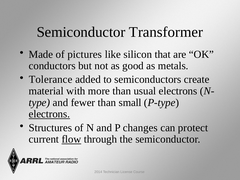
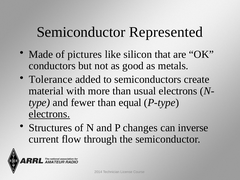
Transformer: Transformer -> Represented
small: small -> equal
protect: protect -> inverse
flow underline: present -> none
